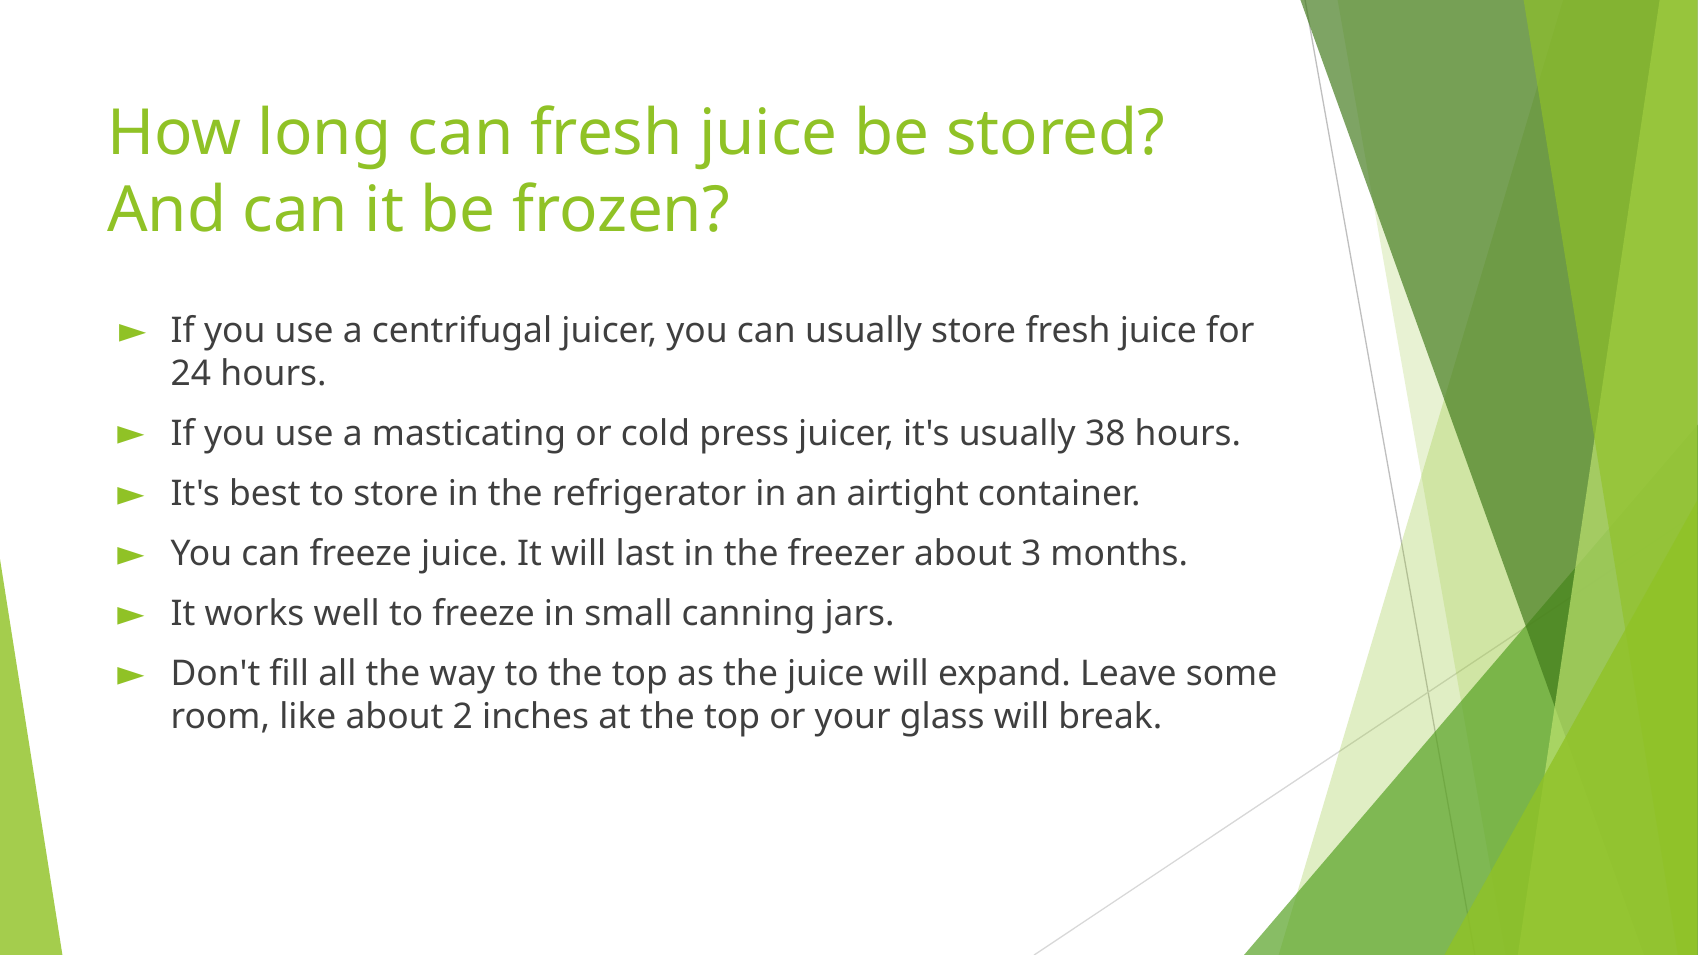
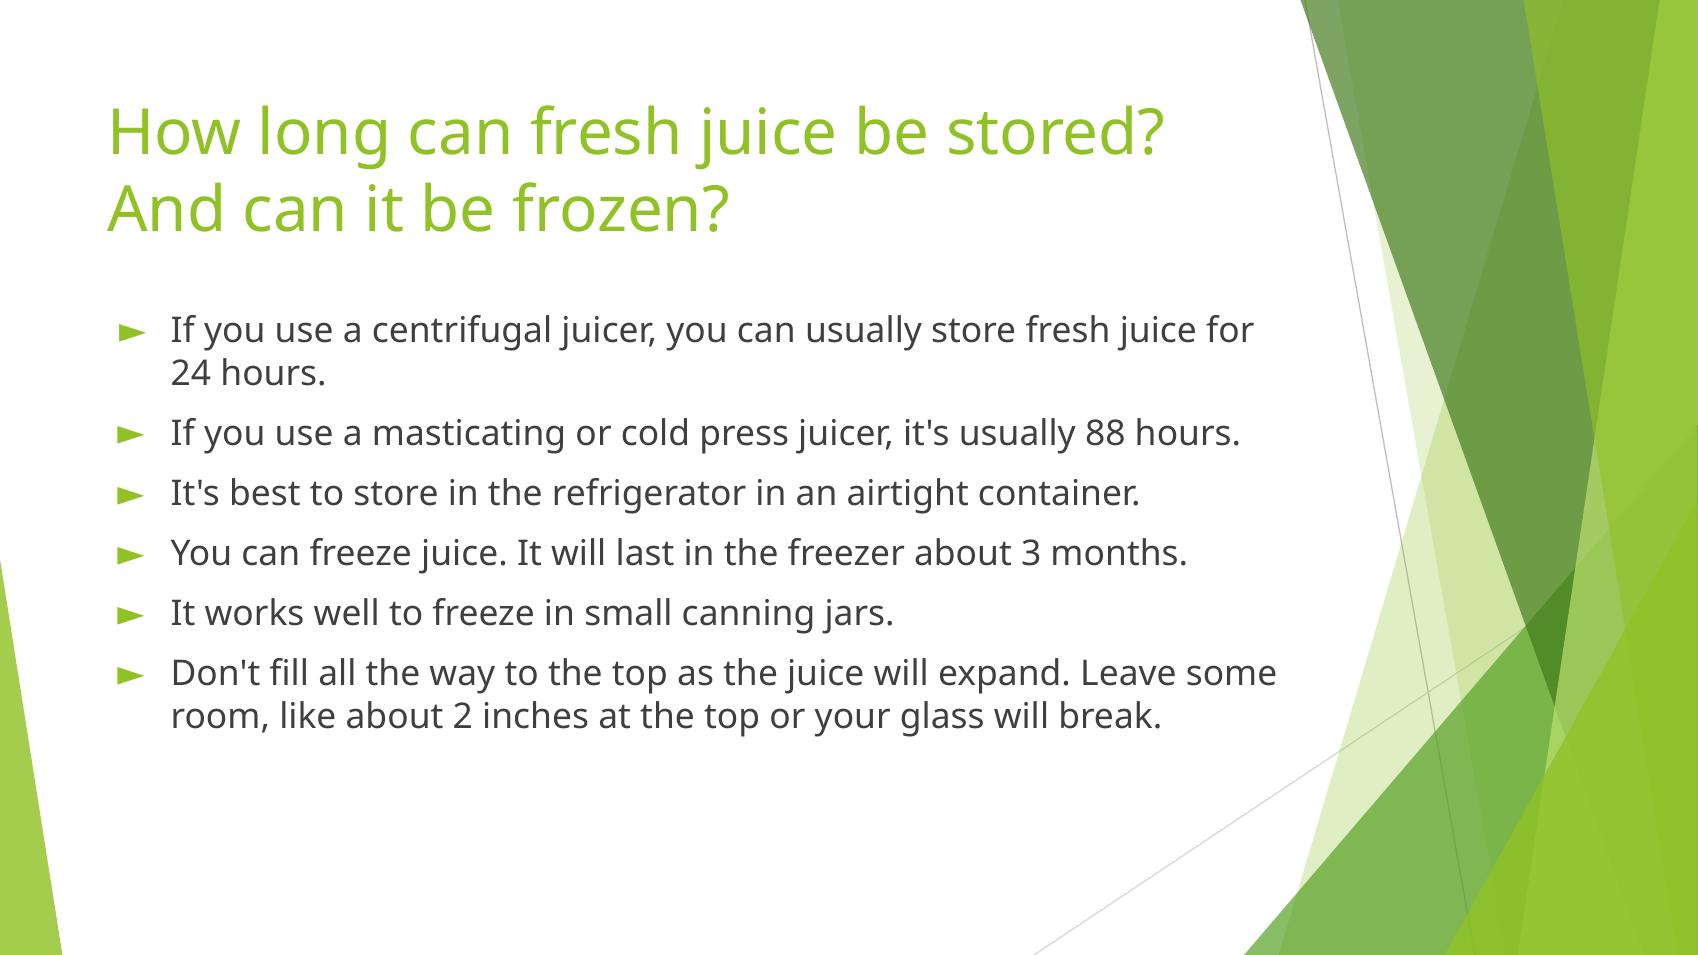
38: 38 -> 88
